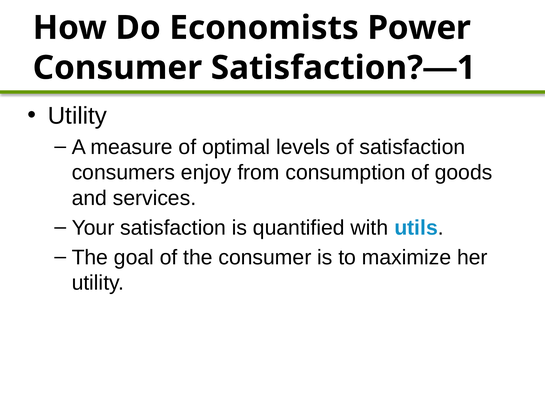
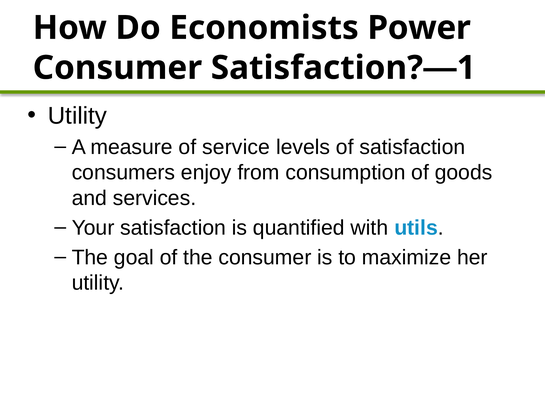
optimal: optimal -> service
